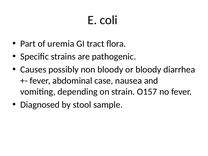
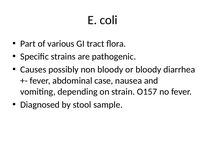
uremia: uremia -> various
